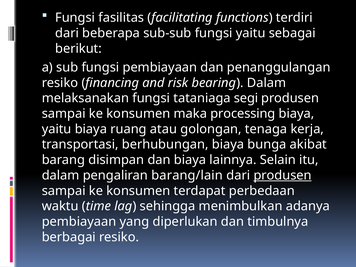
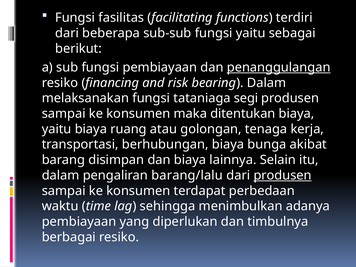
penanggulangan underline: none -> present
processing: processing -> ditentukan
barang/lain: barang/lain -> barang/lalu
